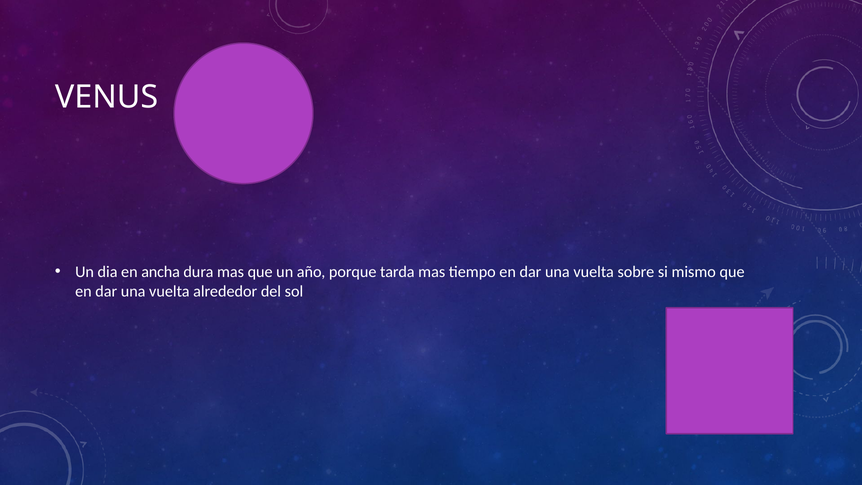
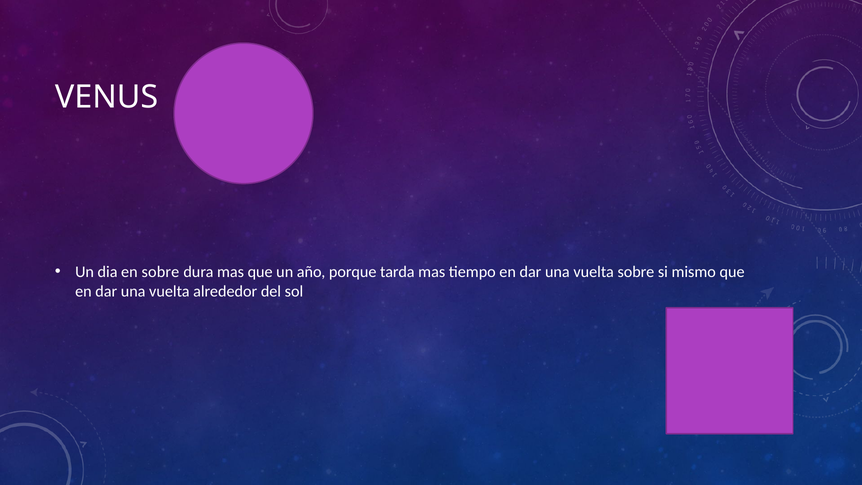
en ancha: ancha -> sobre
